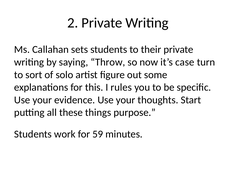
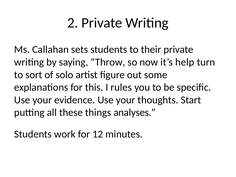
case: case -> help
purpose: purpose -> analyses
59: 59 -> 12
